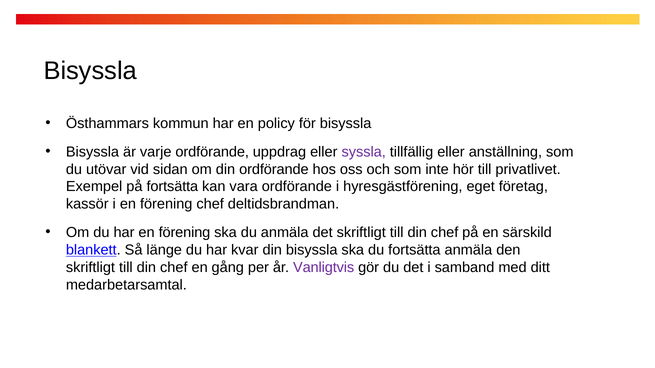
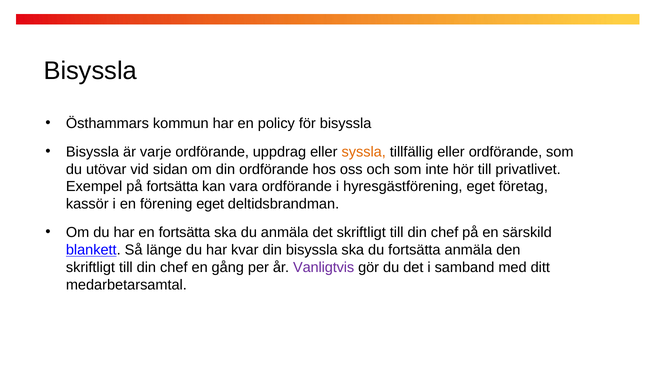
syssla colour: purple -> orange
eller anställning: anställning -> ordförande
förening chef: chef -> eget
har en förening: förening -> fortsätta
